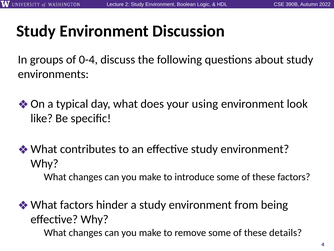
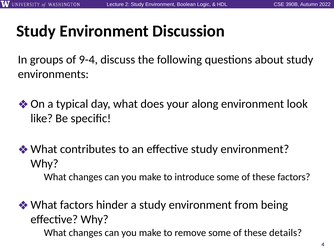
0-4: 0-4 -> 9-4
using: using -> along
